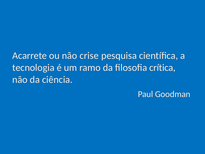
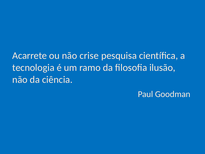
crítica: crítica -> ilusão
